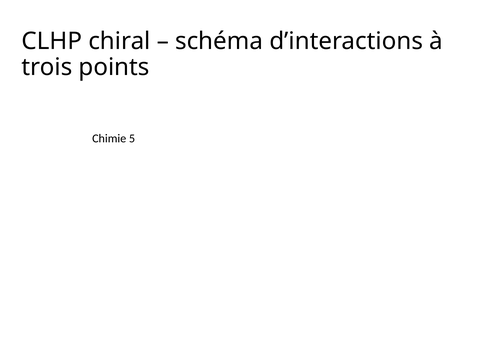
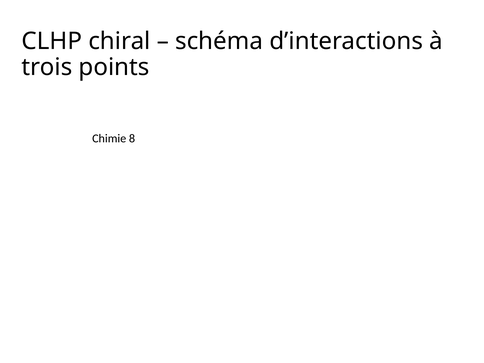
5: 5 -> 8
